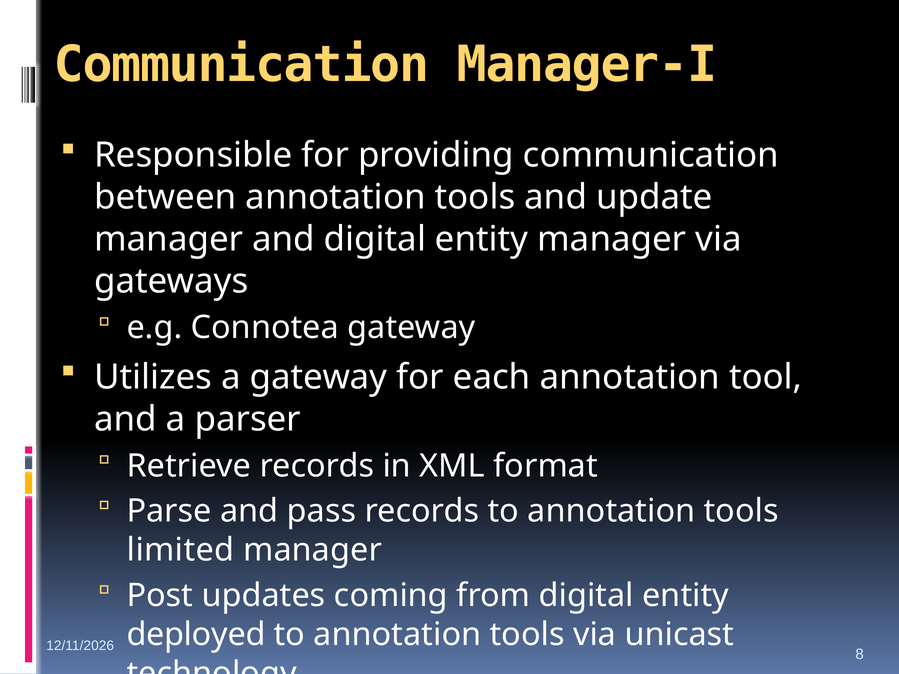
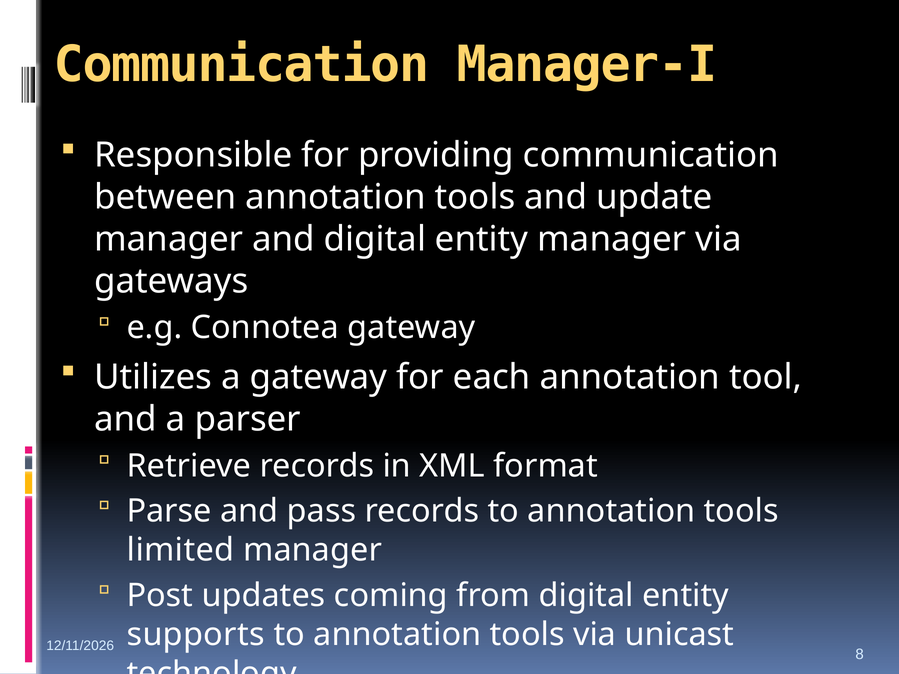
deployed: deployed -> supports
